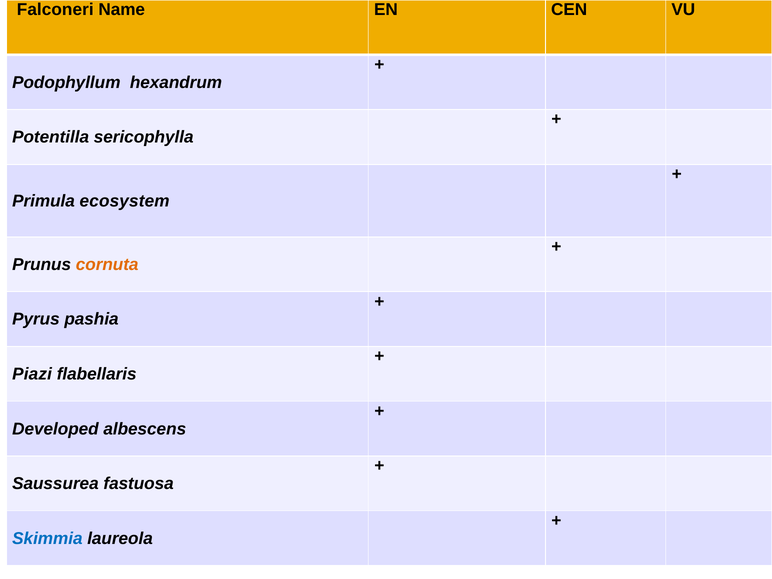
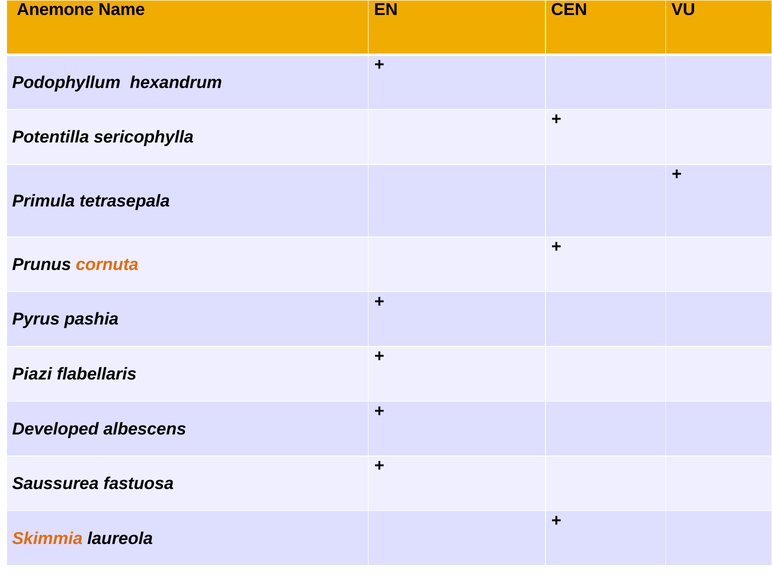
Falconeri: Falconeri -> Anemone
ecosystem: ecosystem -> tetrasepala
Skimmia colour: blue -> orange
